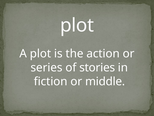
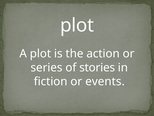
middle: middle -> events
